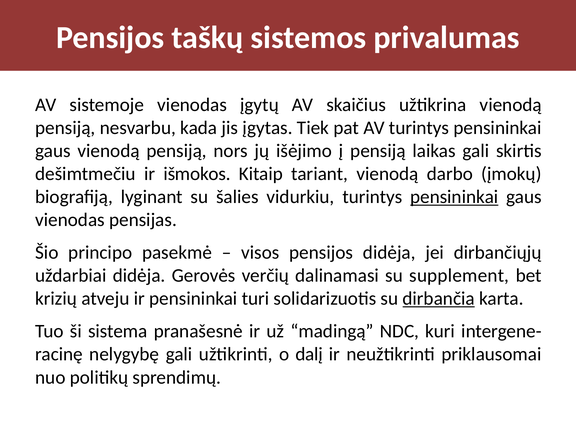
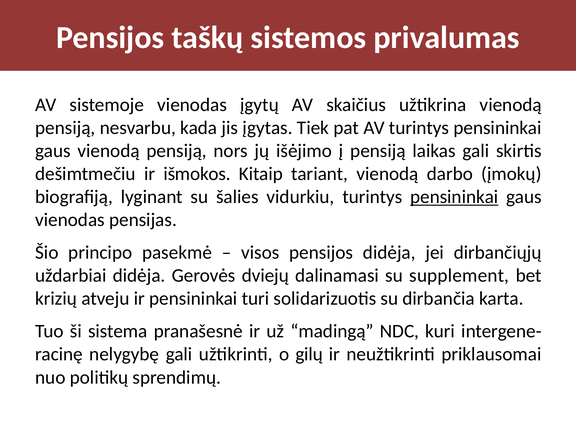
verčių: verčių -> dviejų
dirbančia underline: present -> none
dalį: dalį -> gilų
